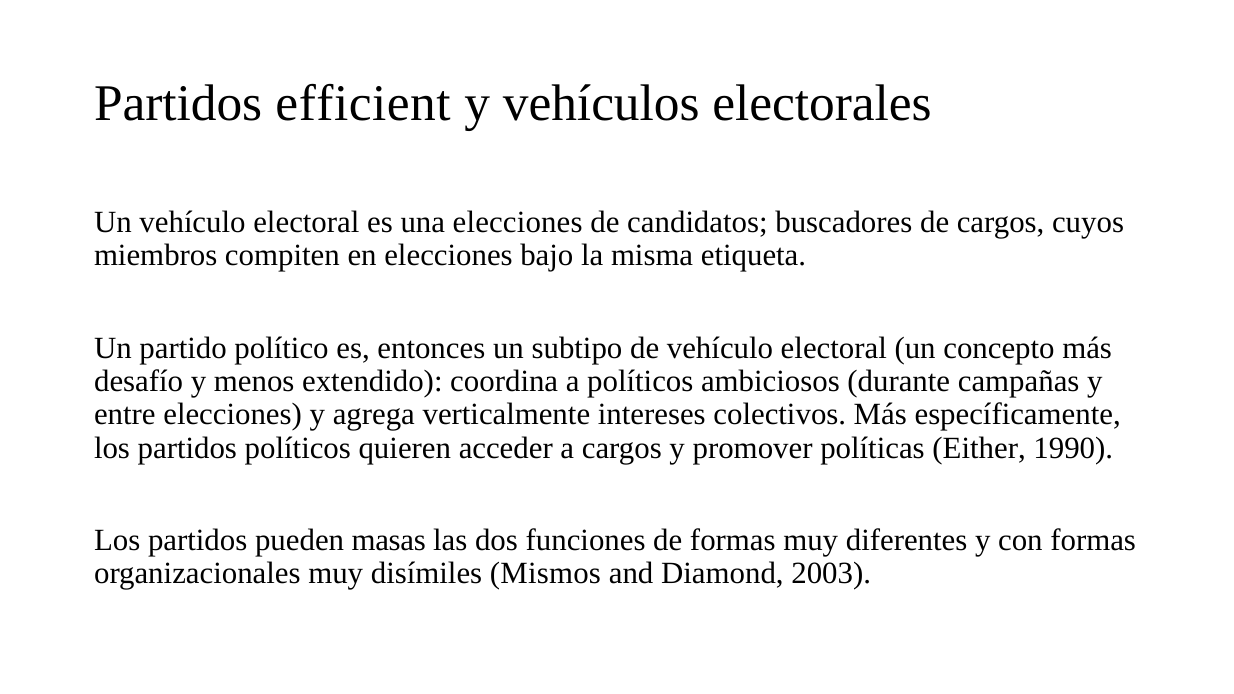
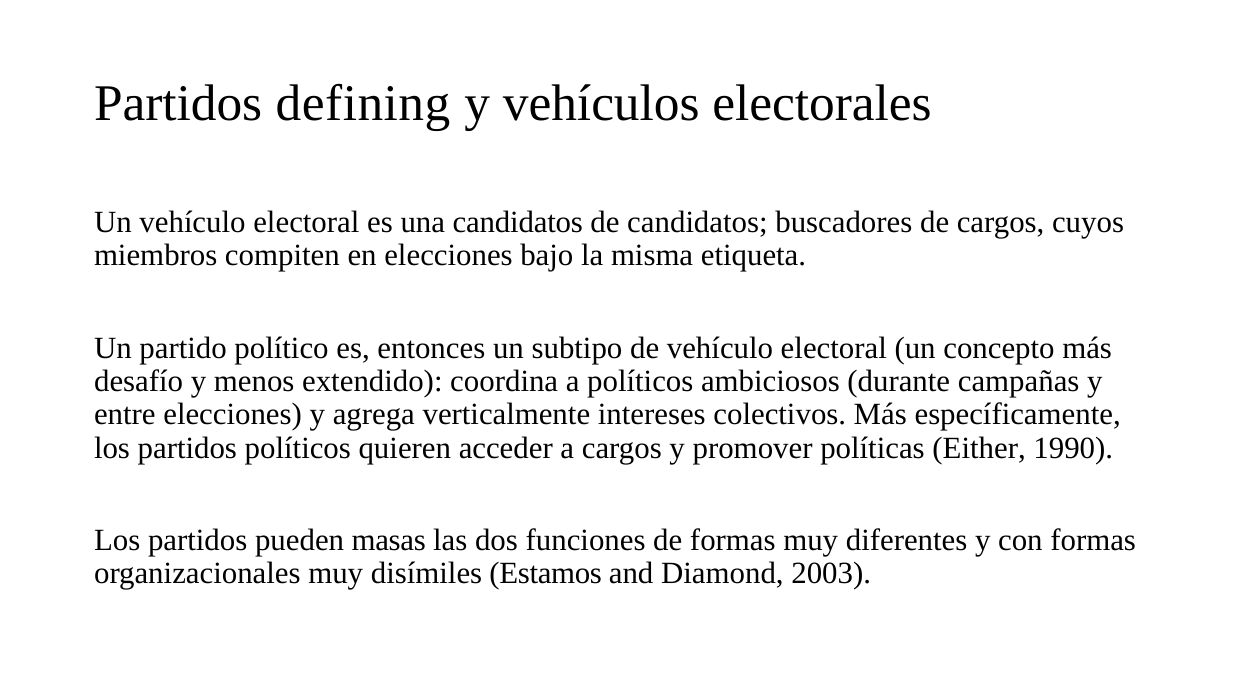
efficient: efficient -> defining
una elecciones: elecciones -> candidatos
Mismos: Mismos -> Estamos
